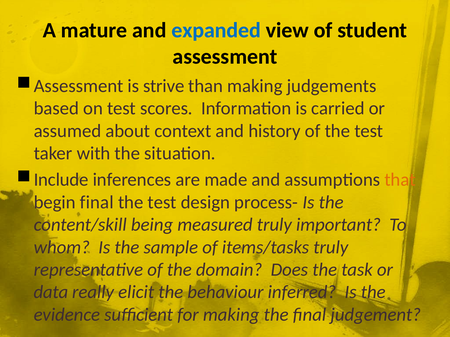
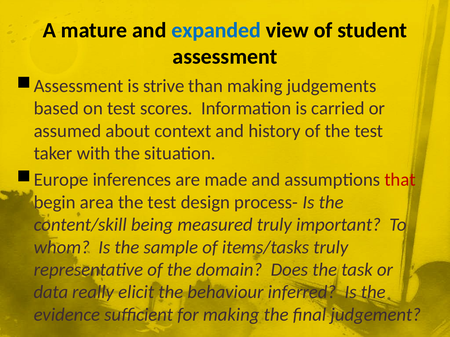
Include: Include -> Europe
that colour: orange -> red
begin final: final -> area
